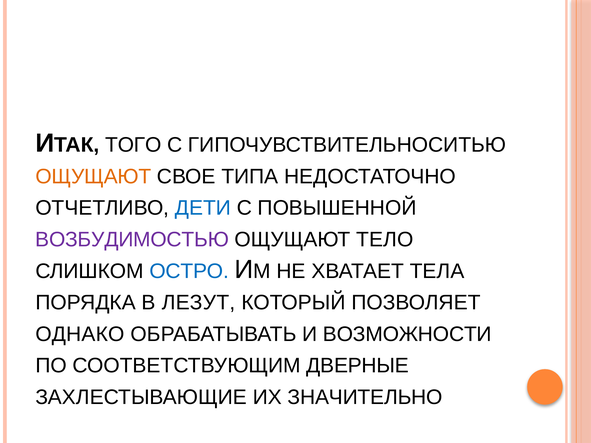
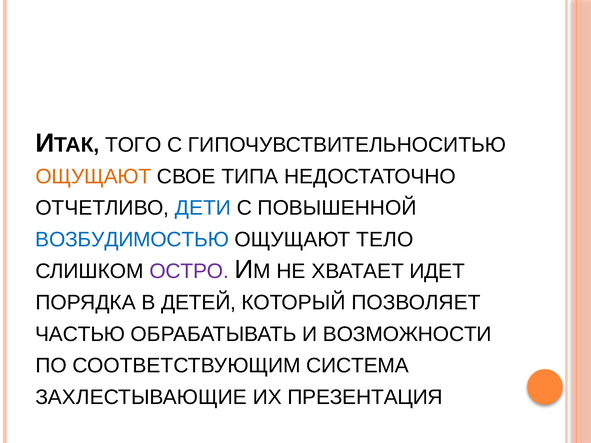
ВОЗБУДИМОСТЬЮ colour: purple -> blue
ОСТРО colour: blue -> purple
ТЕЛА: ТЕЛА -> ИДЕТ
ЛЕЗУТ: ЛЕЗУТ -> ДЕТЕЙ
ОДНАКО: ОДНАКО -> ЧАСТЬЮ
ДВЕРНЫЕ: ДВЕРНЫЕ -> СИСТЕМА
ЗНАЧИТЕЛЬНО: ЗНАЧИТЕЛЬНО -> ПРЕЗЕНТАЦИЯ
